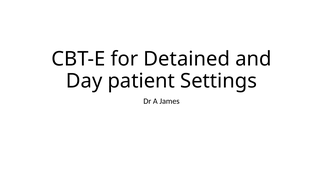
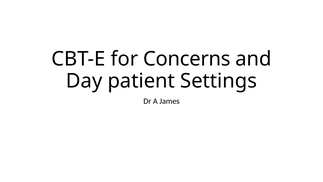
Detained: Detained -> Concerns
